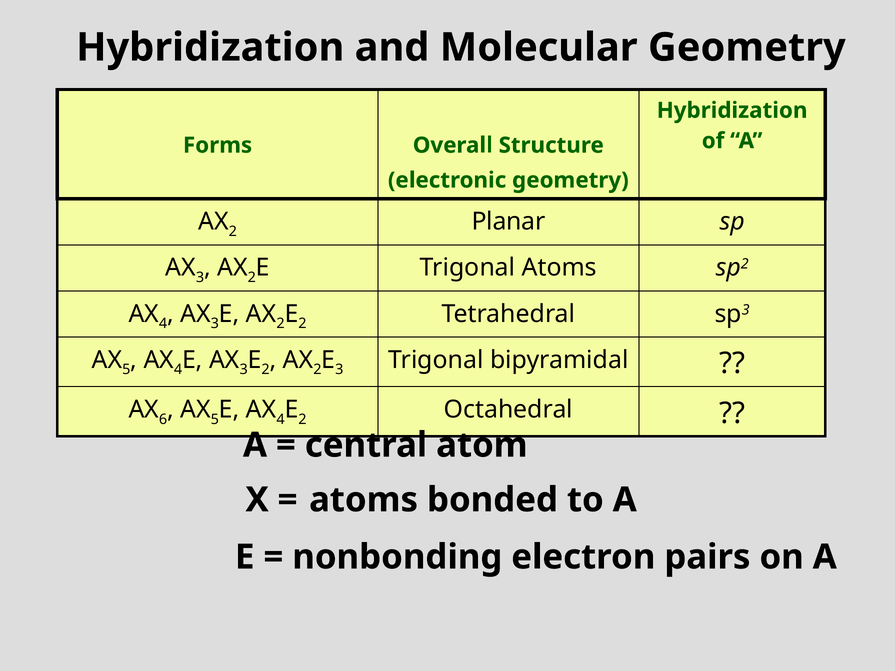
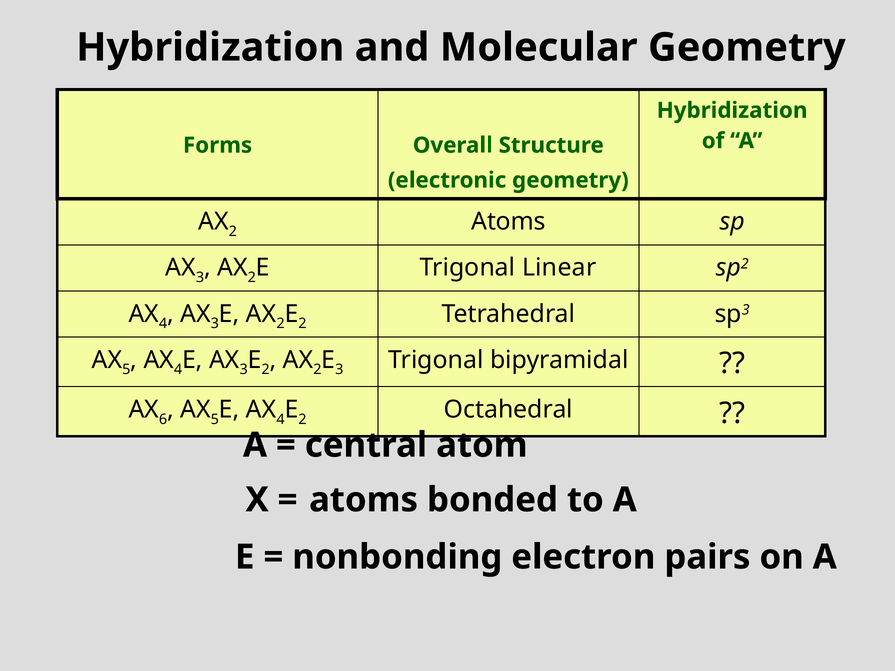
Planar at (509, 222): Planar -> Atoms
Trigonal Atoms: Atoms -> Linear
